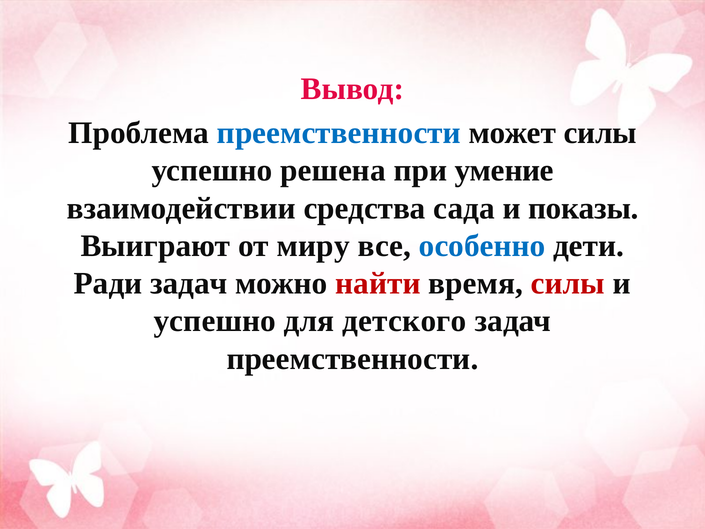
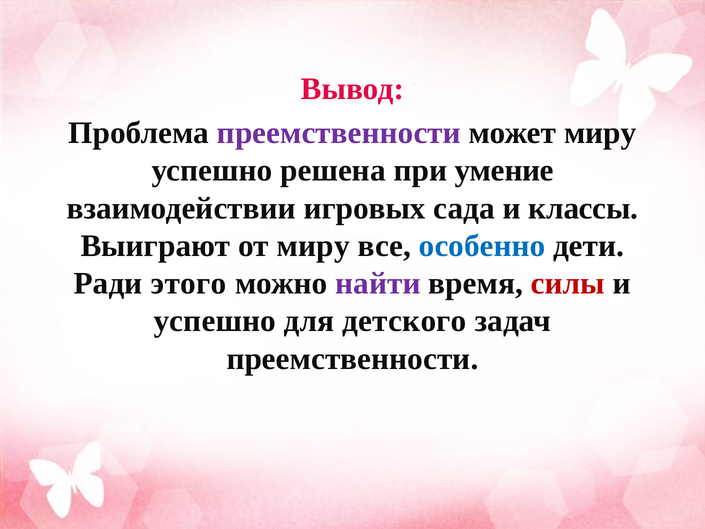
преемственности at (339, 133) colour: blue -> purple
может силы: силы -> миру
средства: средства -> игровых
показы: показы -> классы
Ради задач: задач -> этого
найти colour: red -> purple
